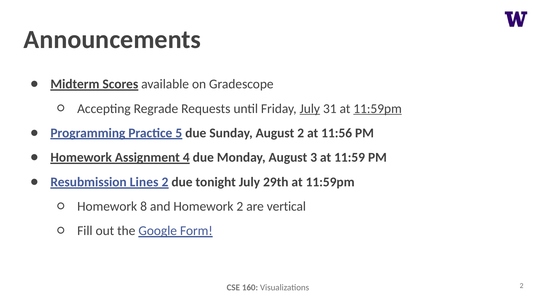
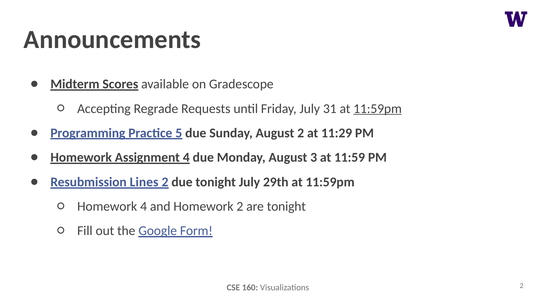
July at (310, 108) underline: present -> none
11:56: 11:56 -> 11:29
Homework 8: 8 -> 4
are vertical: vertical -> tonight
